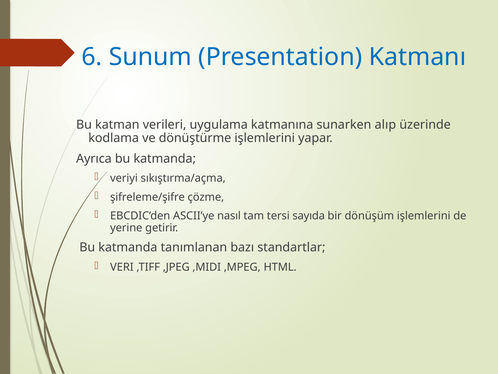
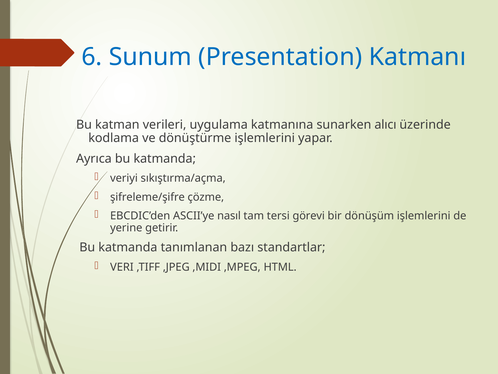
alıp: alıp -> alıcı
sayıda: sayıda -> görevi
